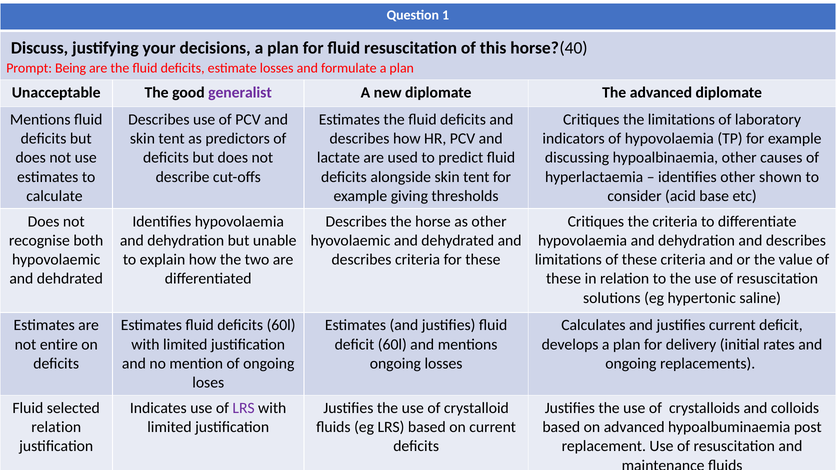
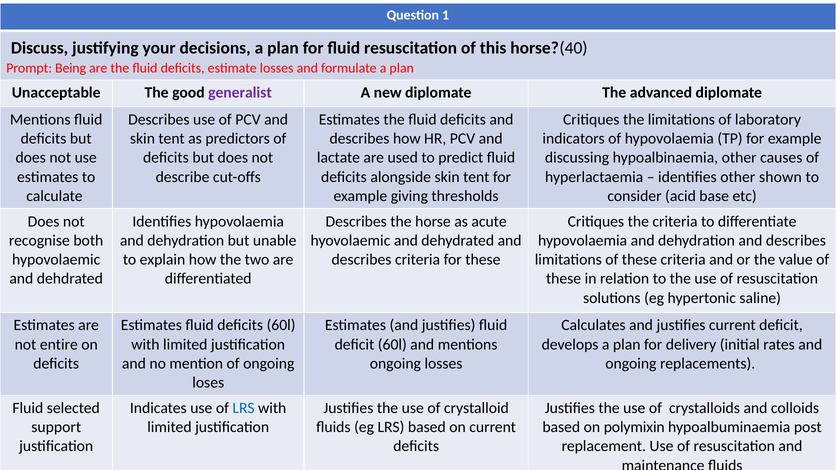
as other: other -> acute
LRS at (244, 408) colour: purple -> blue
relation at (56, 427): relation -> support
on advanced: advanced -> polymixin
